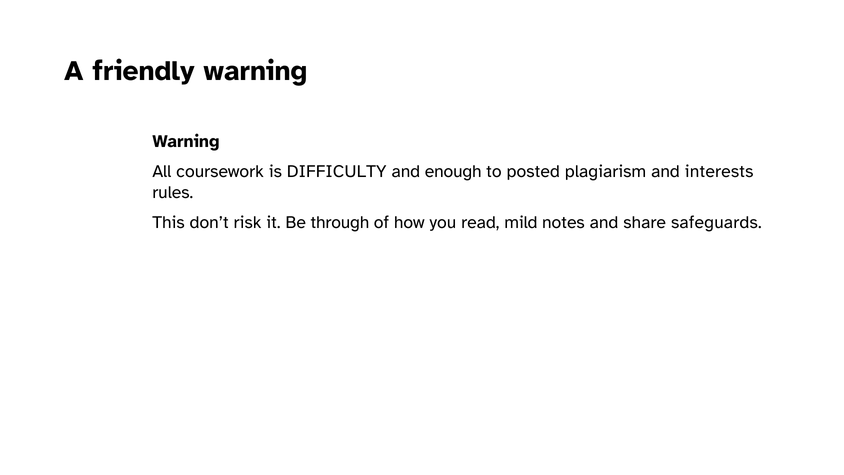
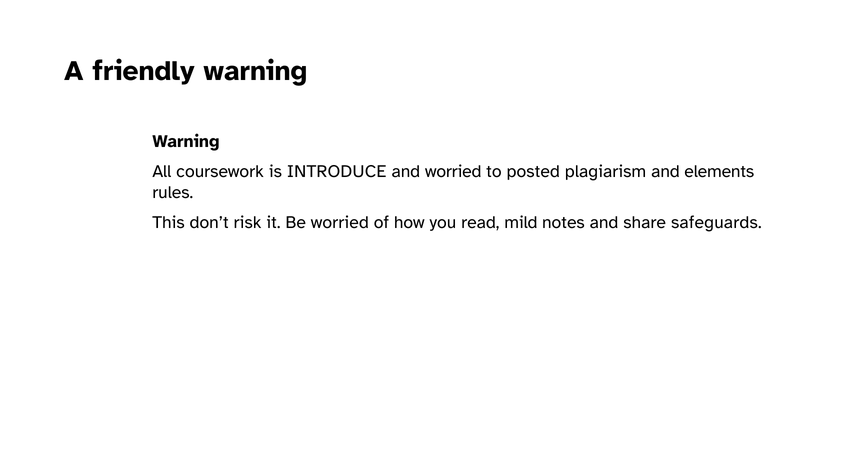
DIFFICULTY: DIFFICULTY -> INTRODUCE
and enough: enough -> worried
interests: interests -> elements
Be through: through -> worried
